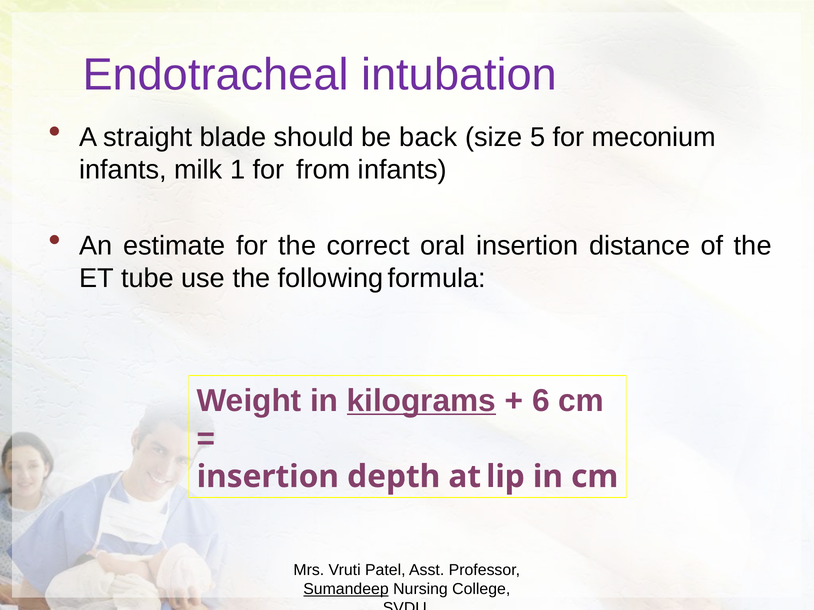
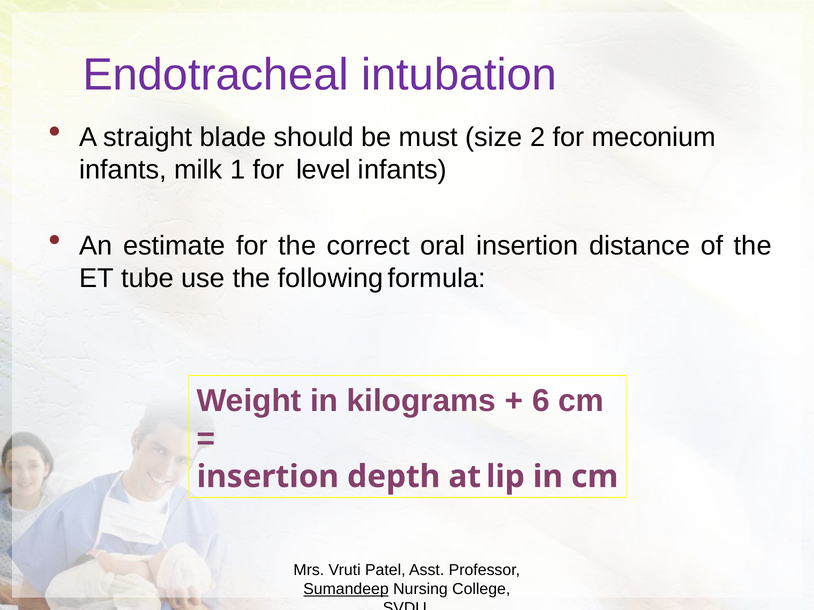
back: back -> must
5: 5 -> 2
from: from -> level
kilograms underline: present -> none
